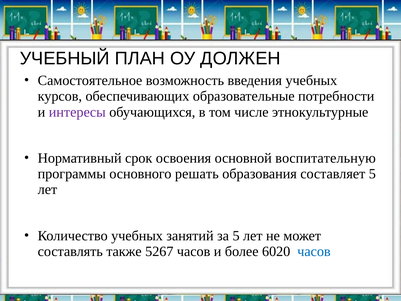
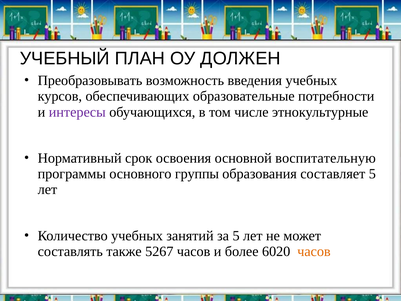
Самостоятельное: Самостоятельное -> Преобразовывать
решать: решать -> группы
часов at (314, 251) colour: blue -> orange
